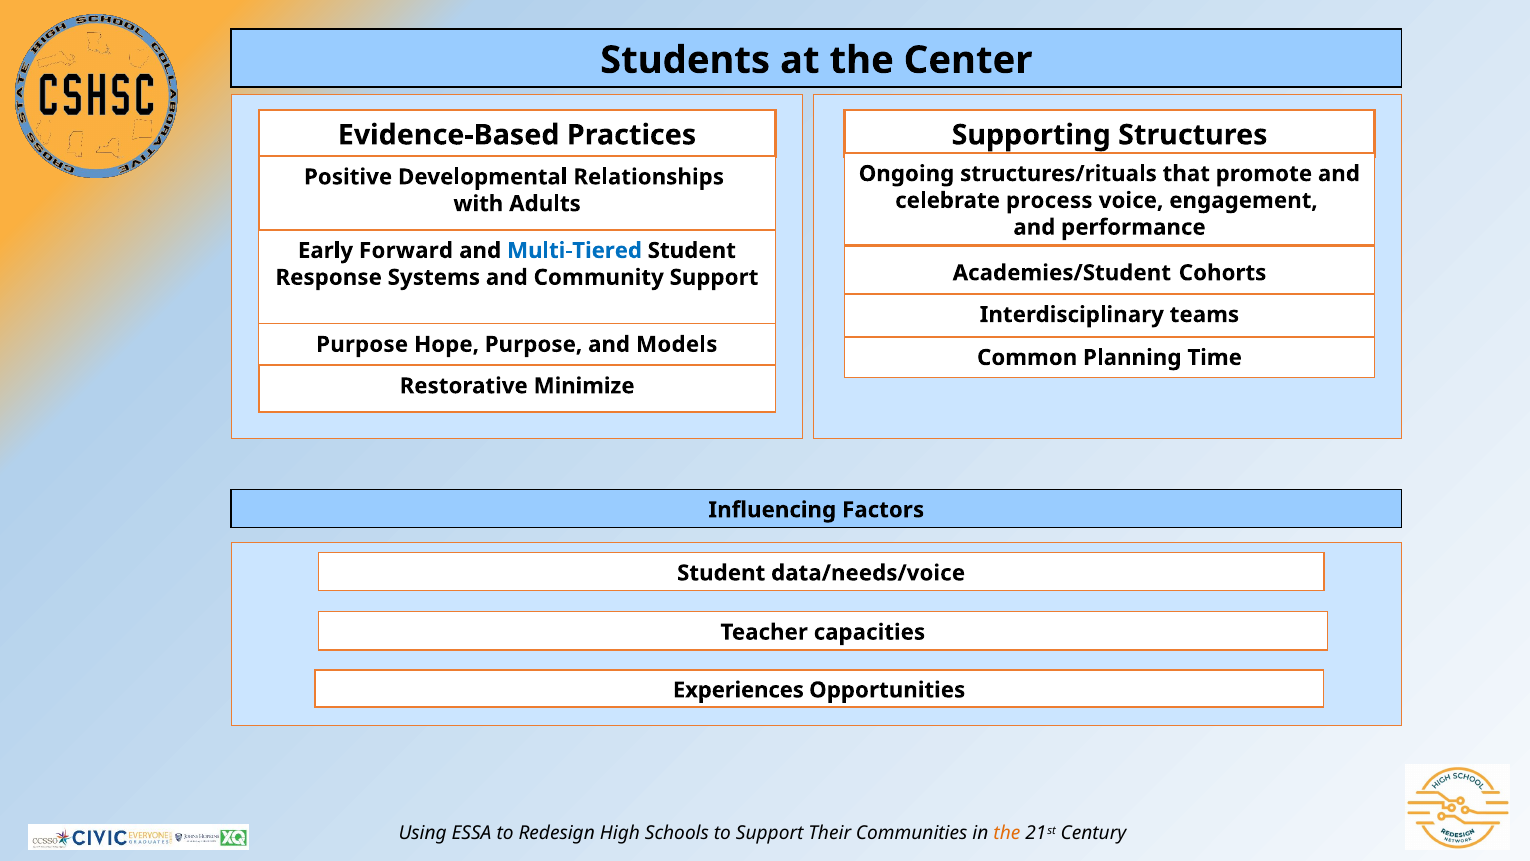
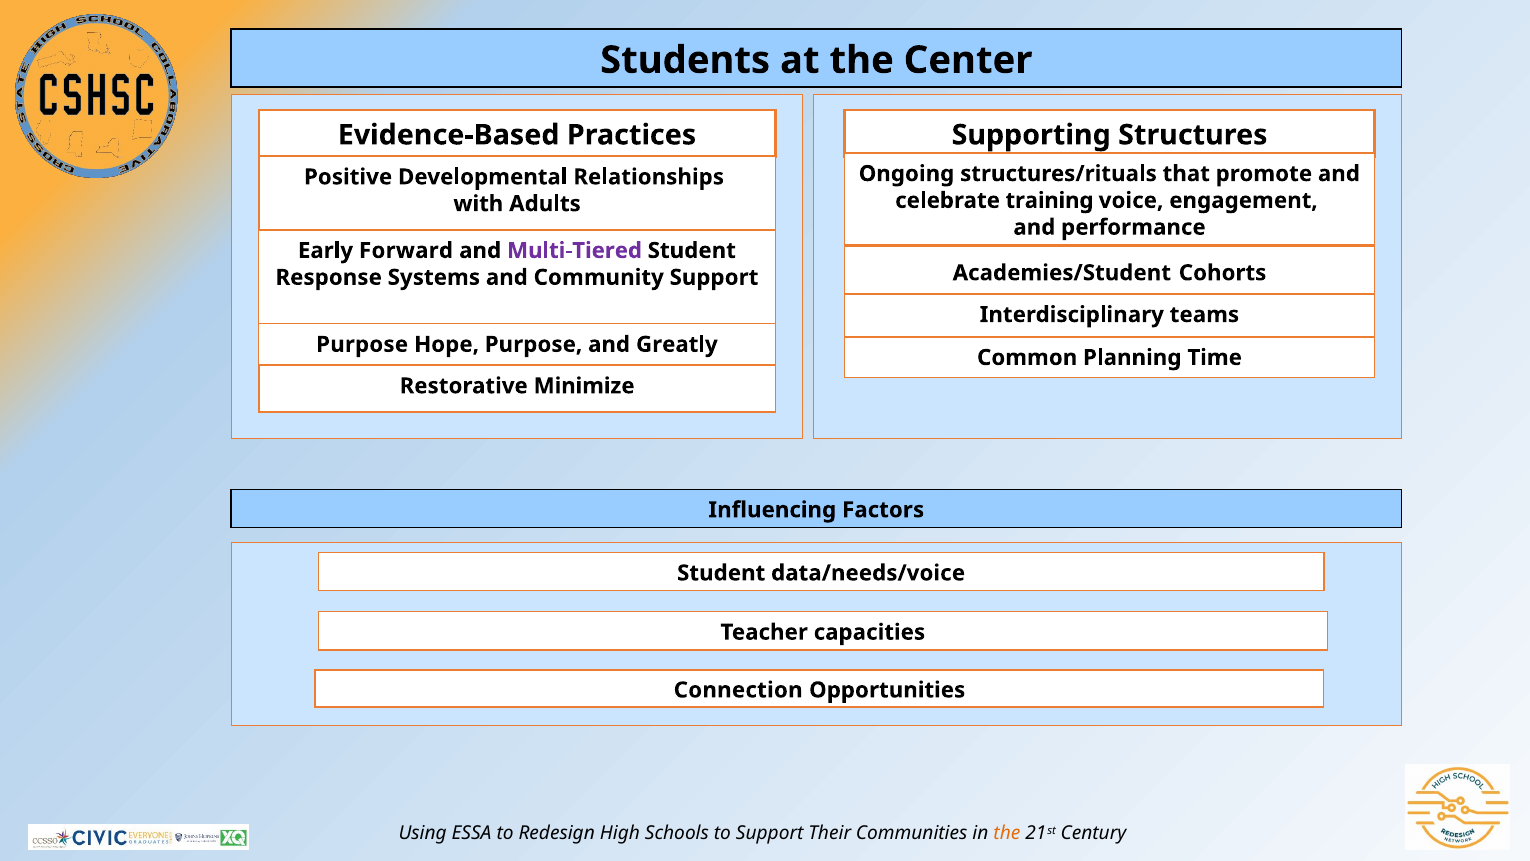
process: process -> training
Multi-Tiered colour: blue -> purple
Models: Models -> Greatly
Experiences: Experiences -> Connection
